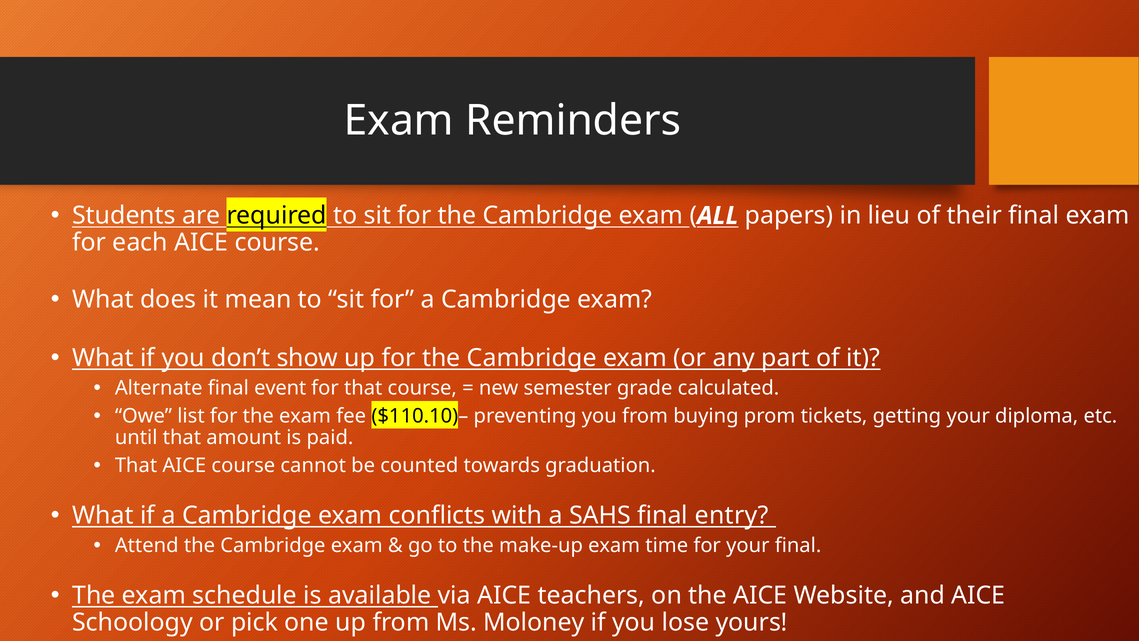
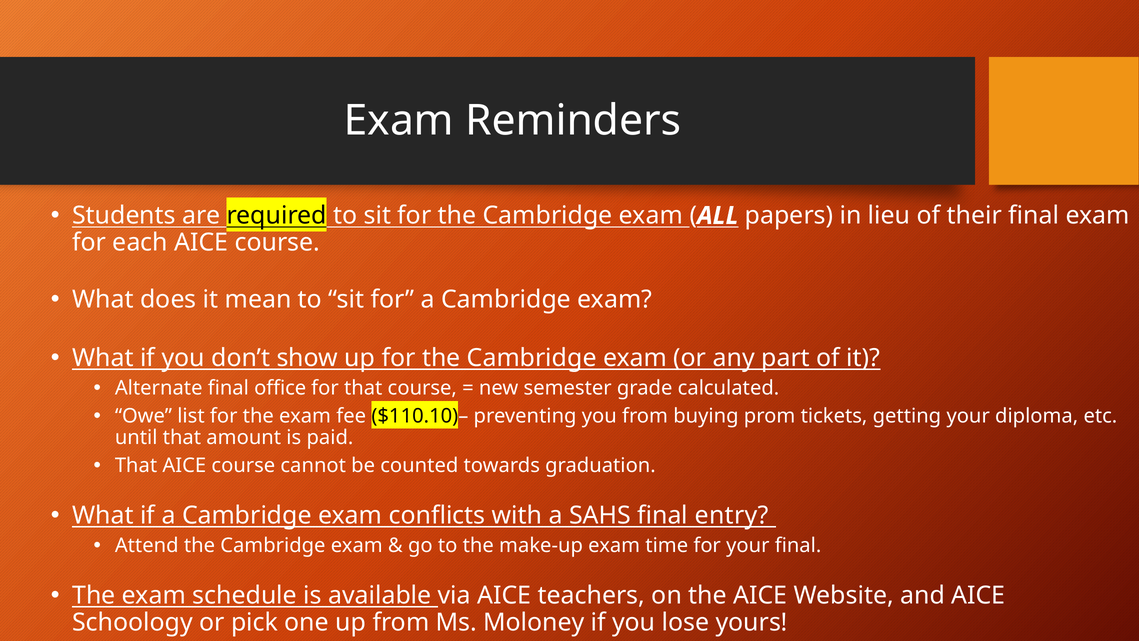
event: event -> office
